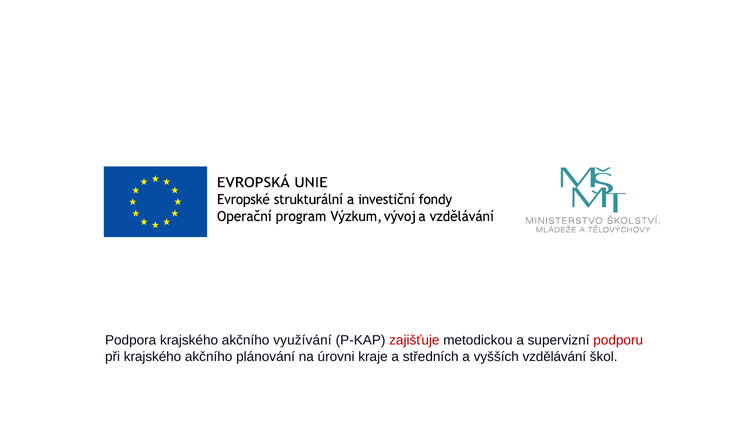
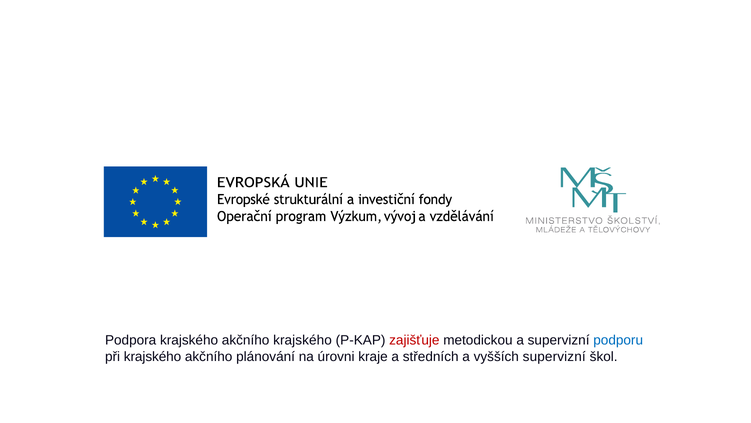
akčního využívání: využívání -> krajského
podporu colour: red -> blue
vyšších vzdělávání: vzdělávání -> supervizní
